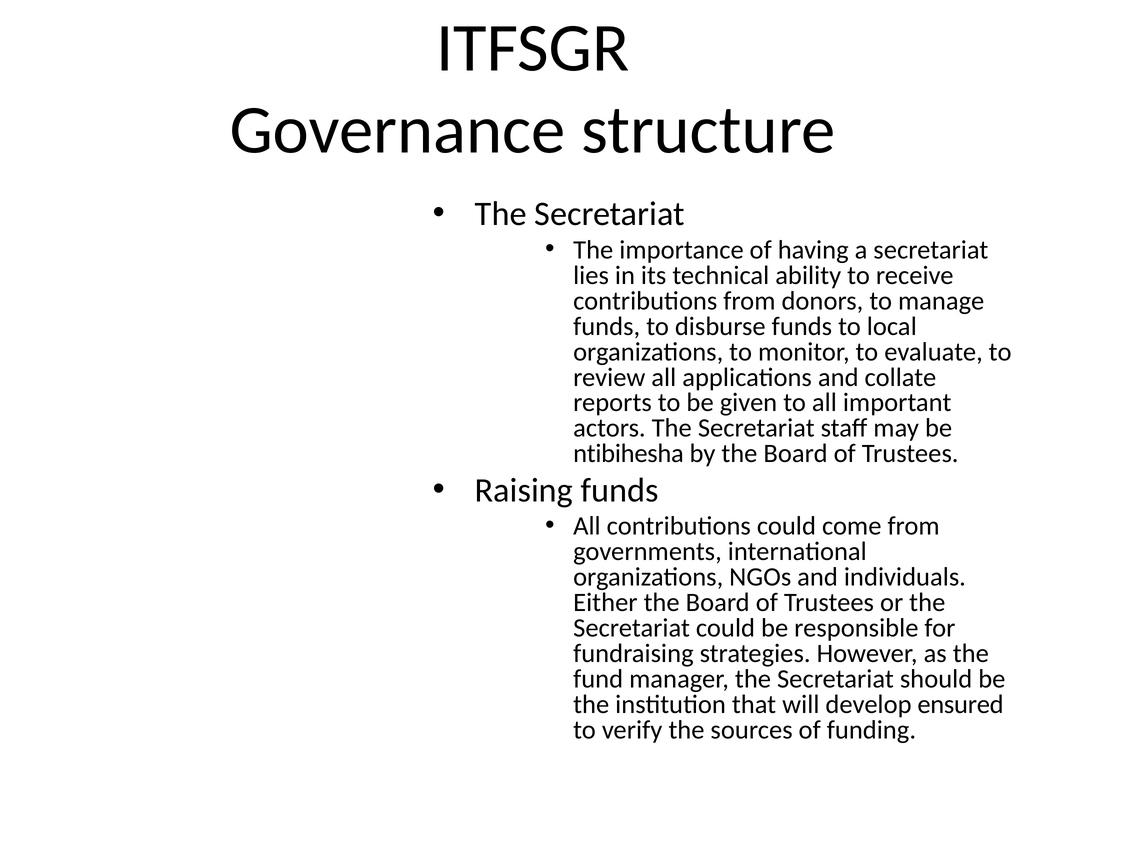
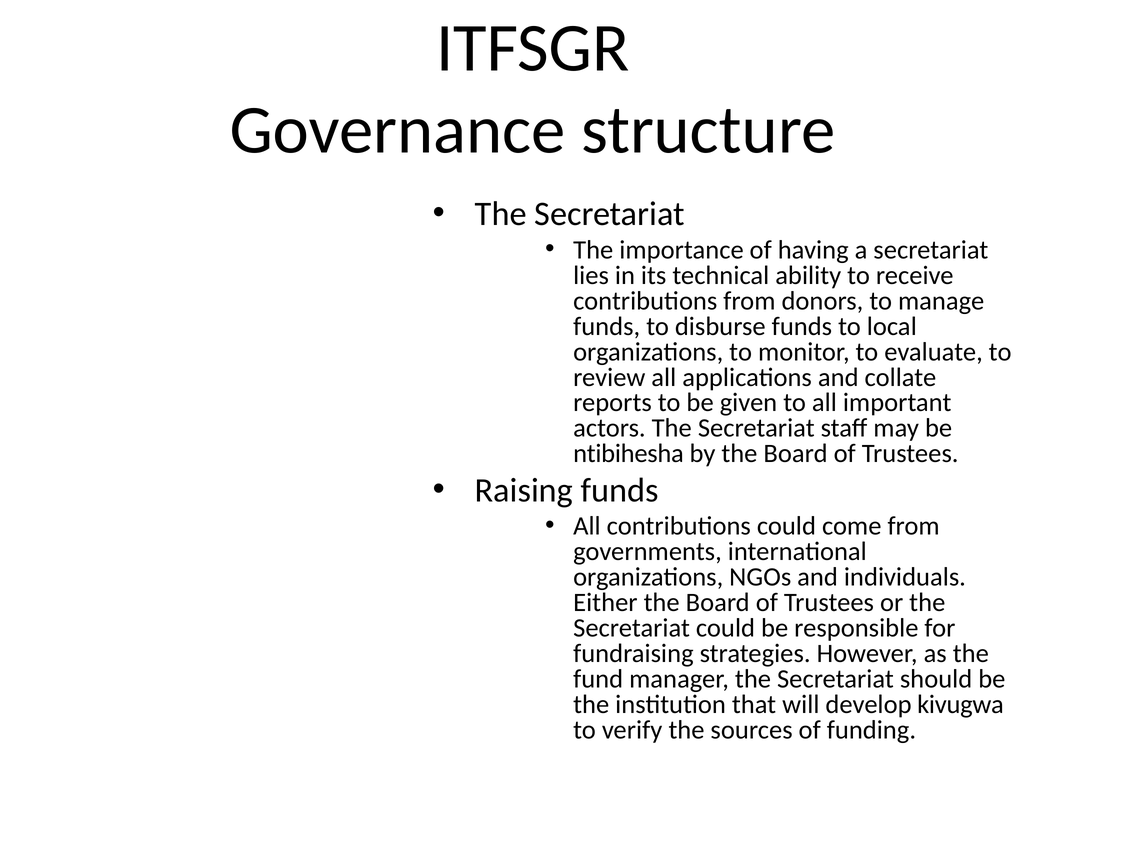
ensured: ensured -> kivugwa
